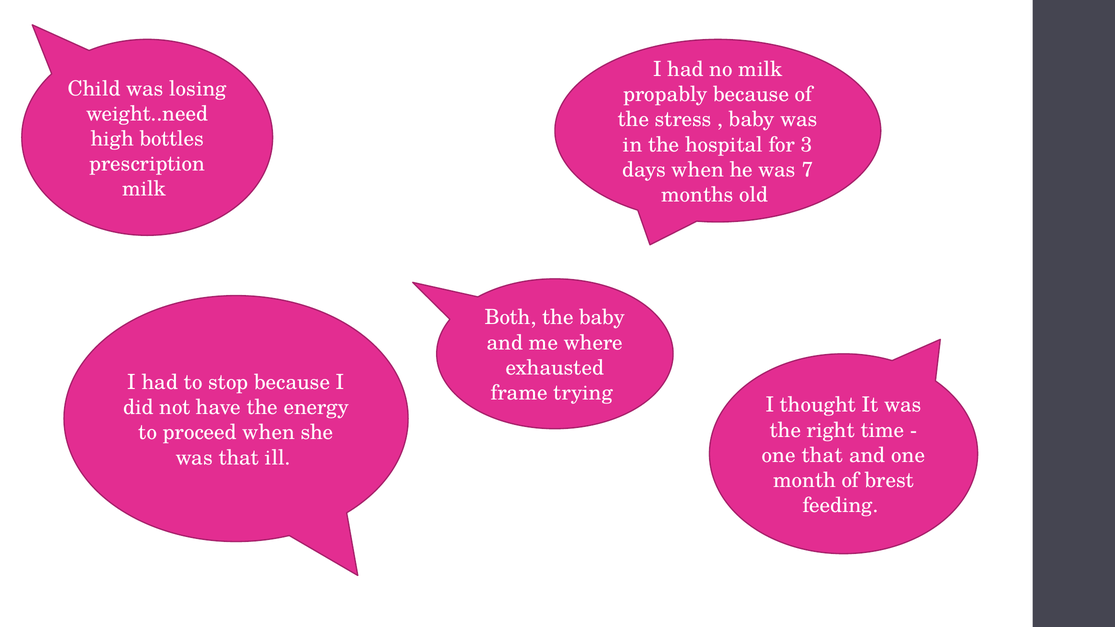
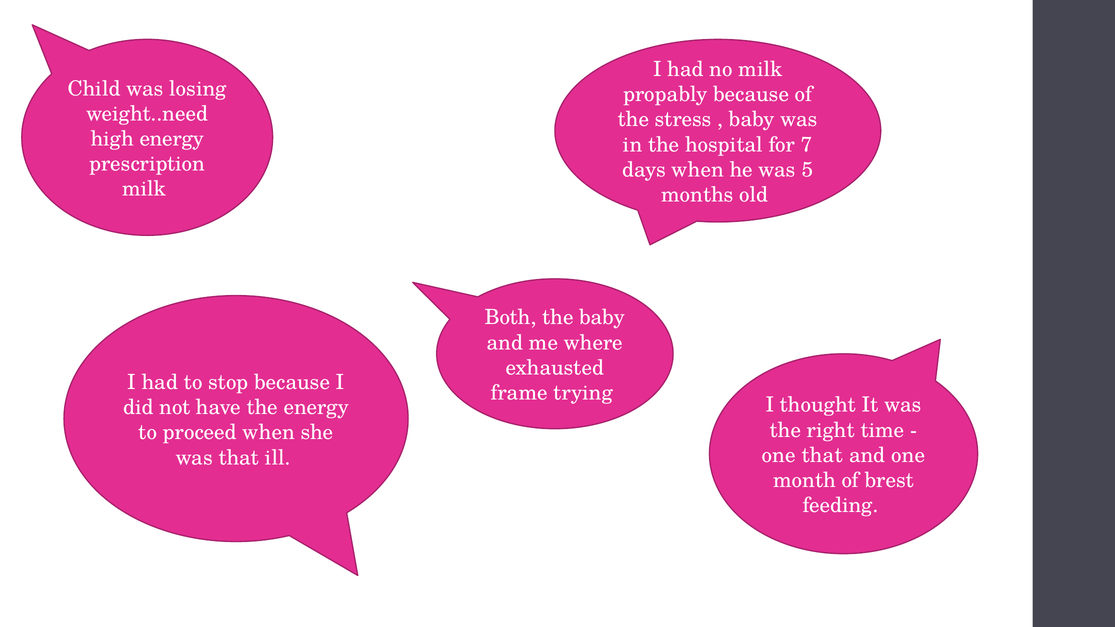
high bottles: bottles -> energy
3: 3 -> 7
7: 7 -> 5
